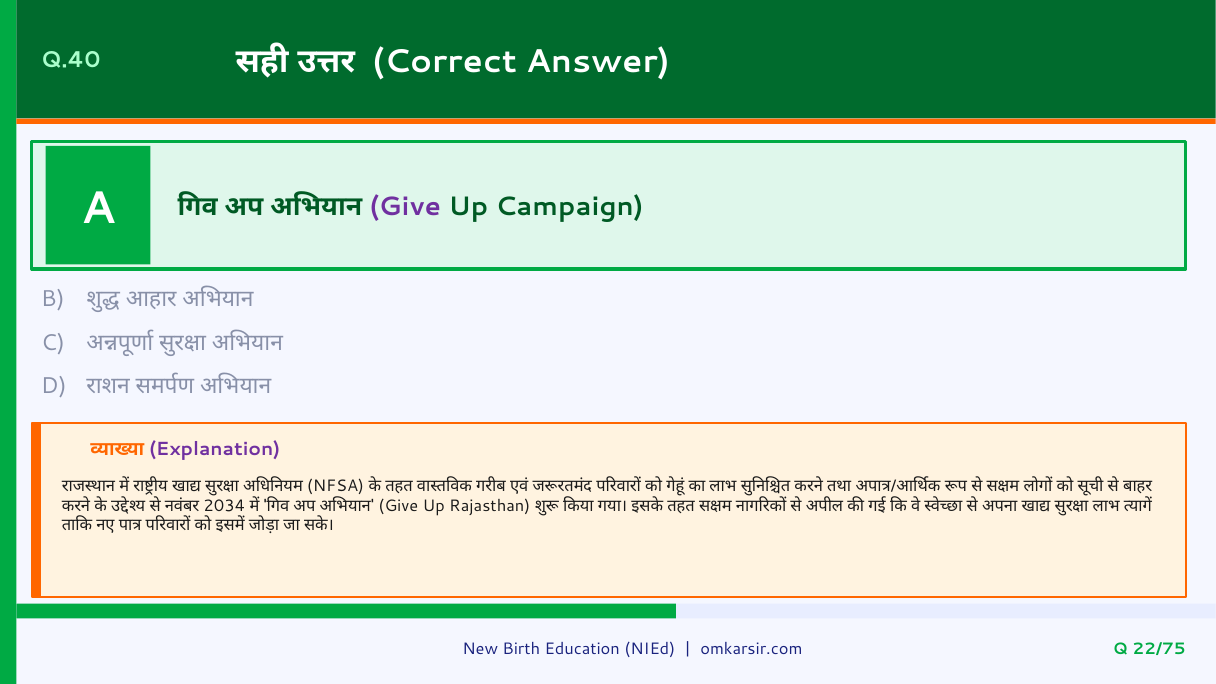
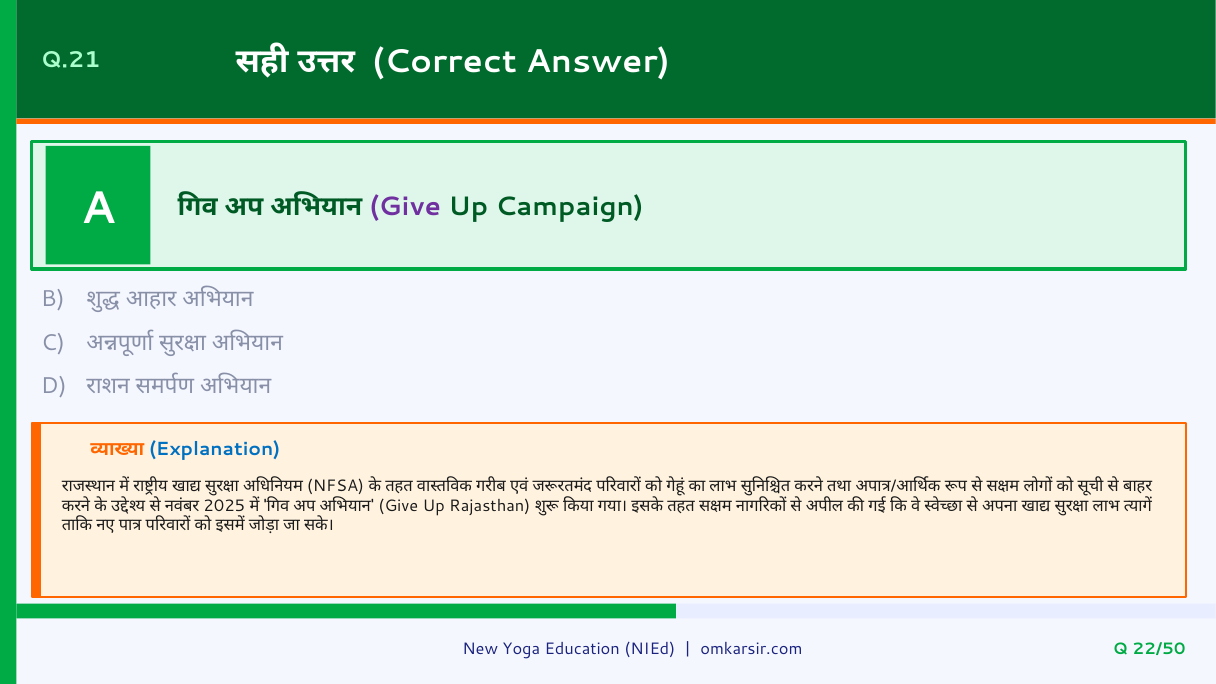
Q.40: Q.40 -> Q.21
Explanation colour: purple -> blue
2034: 2034 -> 2025
Birth: Birth -> Yoga
22/75: 22/75 -> 22/50
